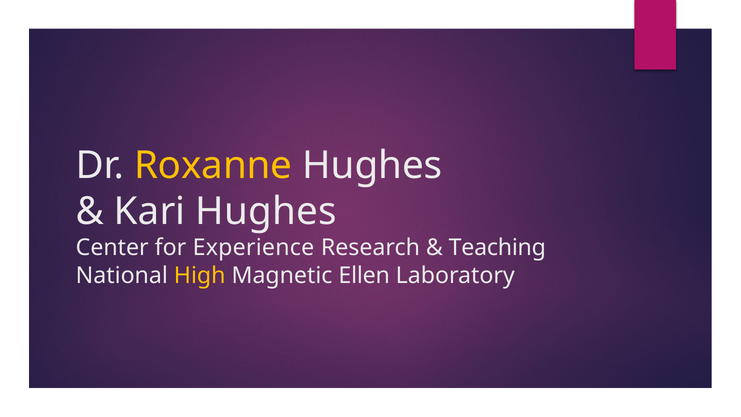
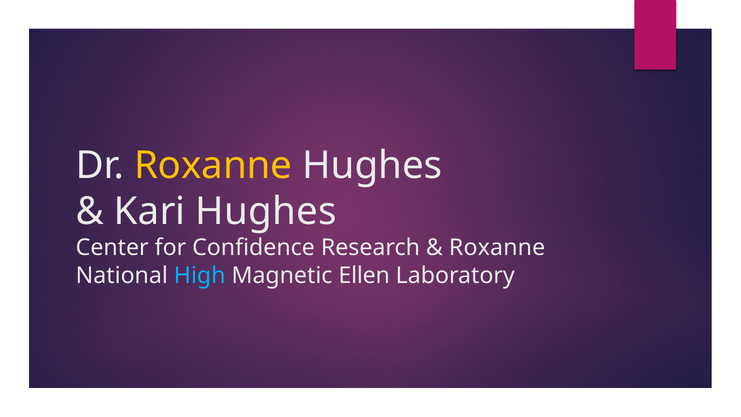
Experience: Experience -> Confidence
Teaching at (497, 248): Teaching -> Roxanne
High colour: yellow -> light blue
